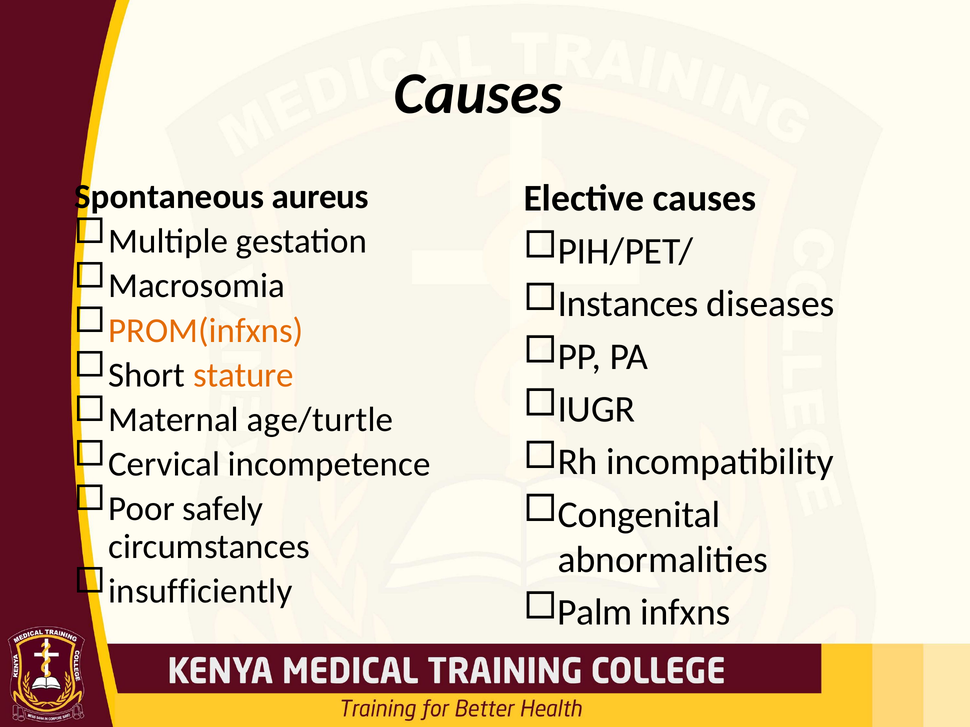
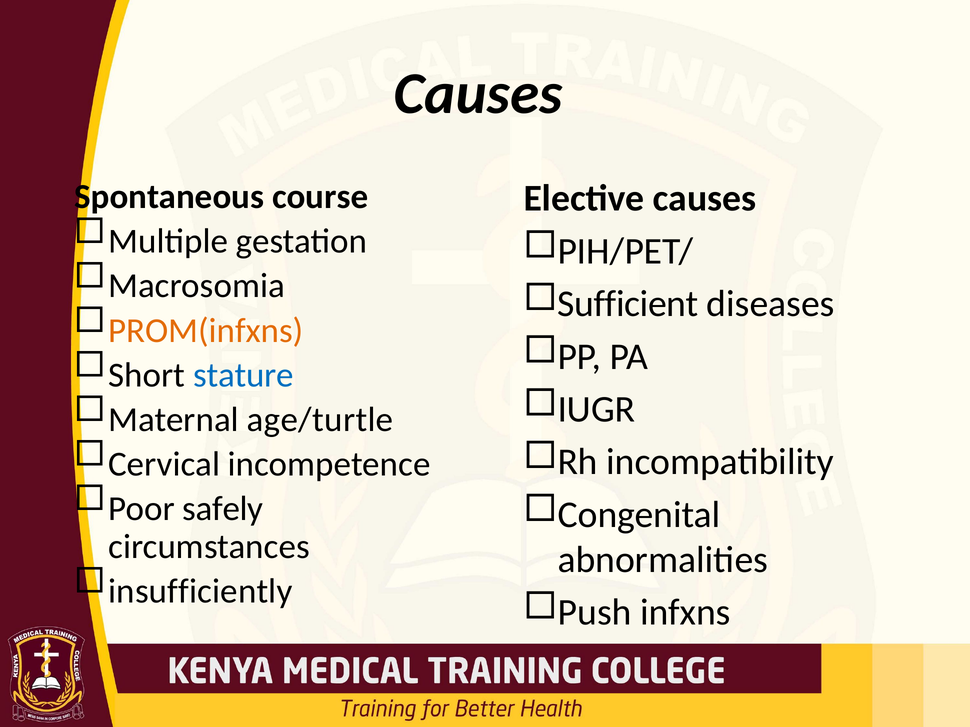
aureus: aureus -> course
Instances: Instances -> Sufficient
stature colour: orange -> blue
Palm: Palm -> Push
